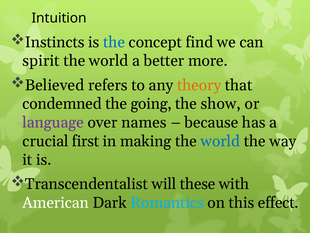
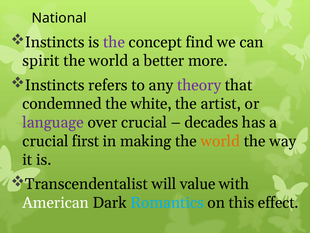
Intuition: Intuition -> National
the at (114, 42) colour: blue -> purple
Believed at (55, 85): Believed -> Instincts
theory colour: orange -> purple
going: going -> white
show: show -> artist
over names: names -> crucial
because: because -> decades
world at (220, 141) colour: blue -> orange
these: these -> value
